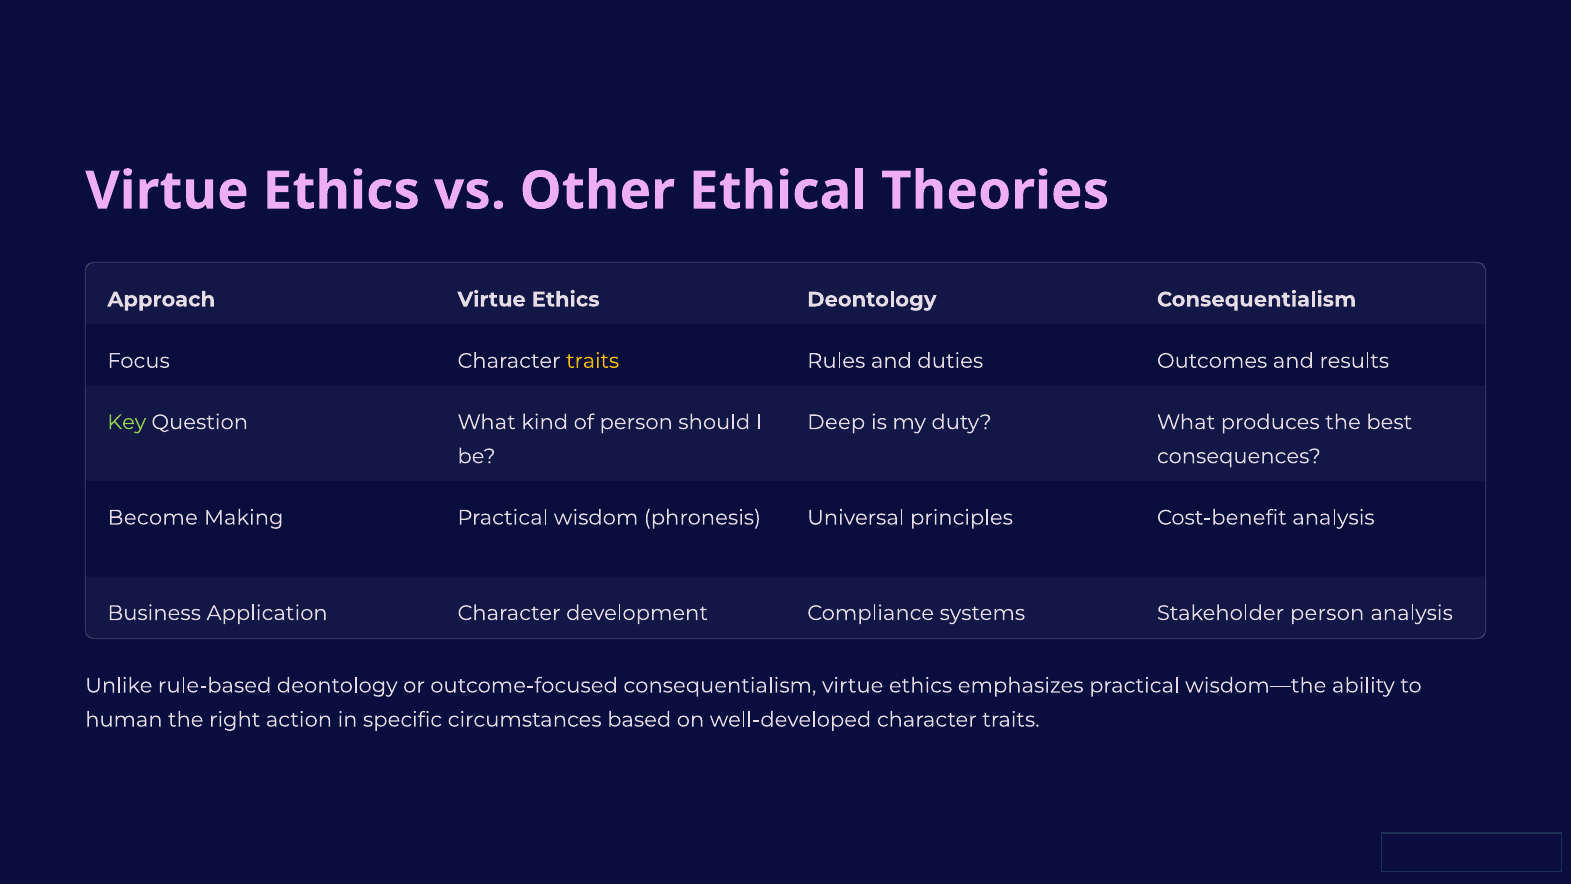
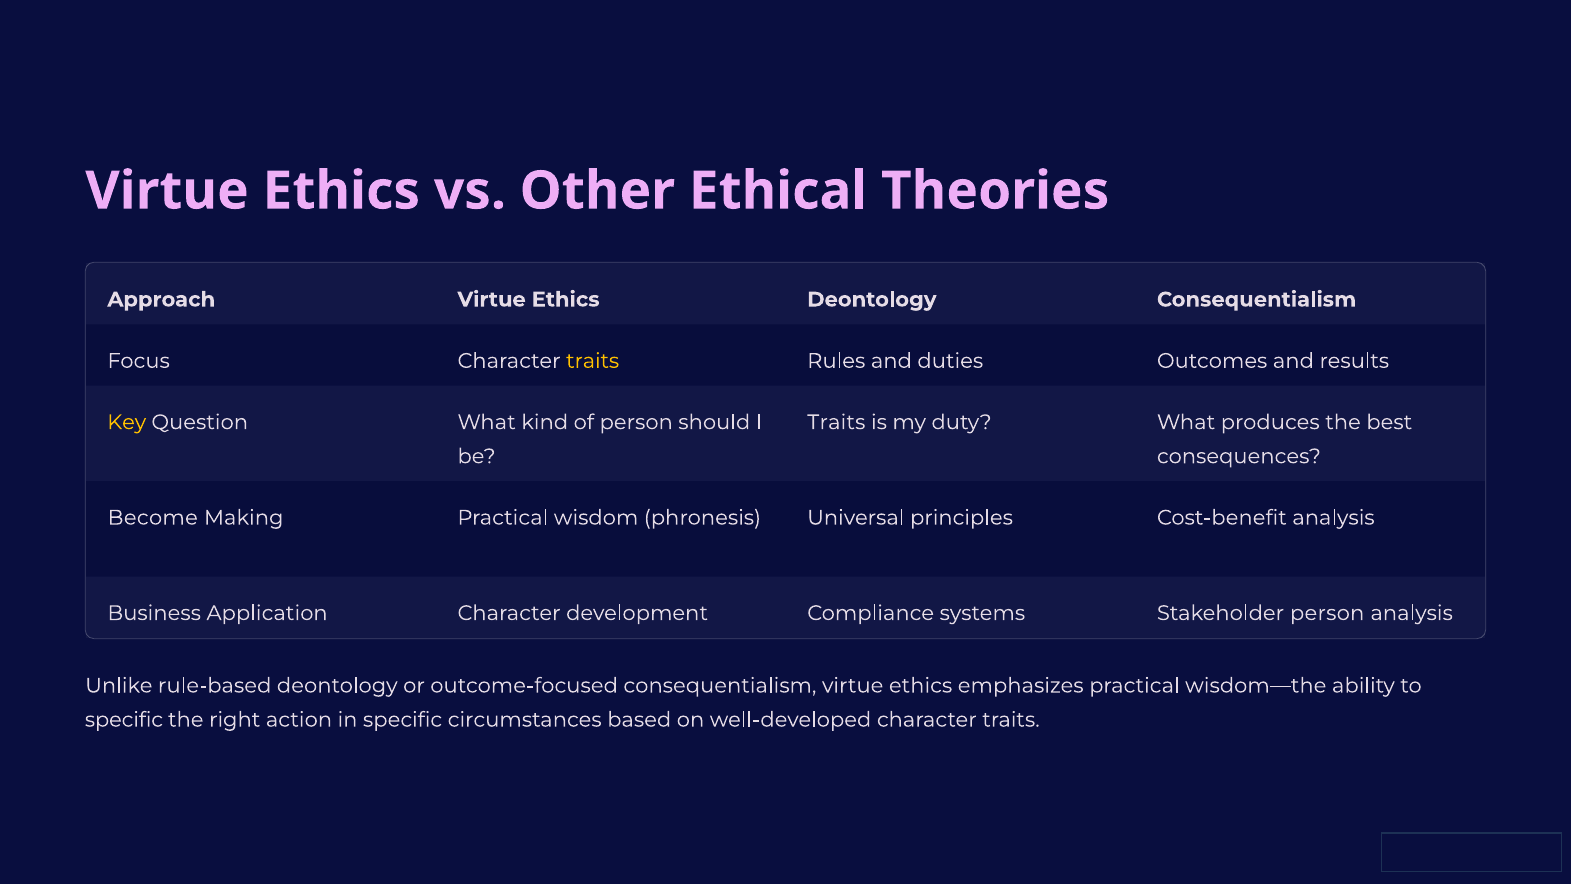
Key colour: light green -> yellow
Deep at (836, 422): Deep -> Traits
human at (124, 719): human -> specific
